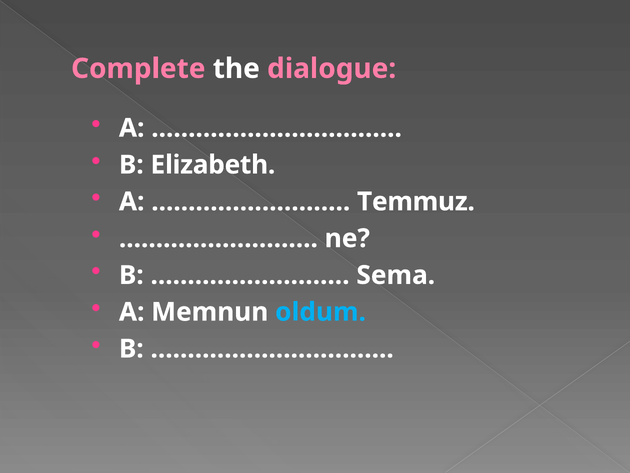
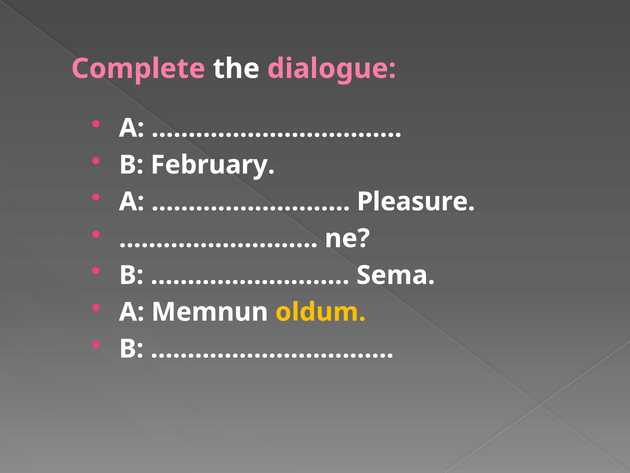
Elizabeth: Elizabeth -> February
Temmuz: Temmuz -> Pleasure
oldum colour: light blue -> yellow
